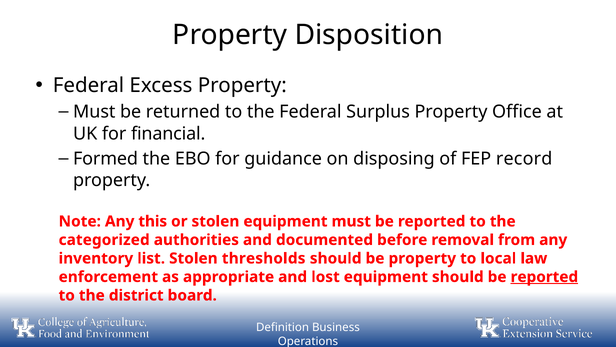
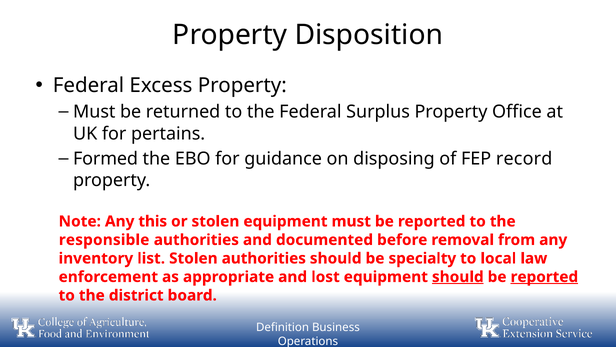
financial: financial -> pertains
categorized: categorized -> responsible
Stolen thresholds: thresholds -> authorities
be property: property -> specialty
should at (458, 277) underline: none -> present
